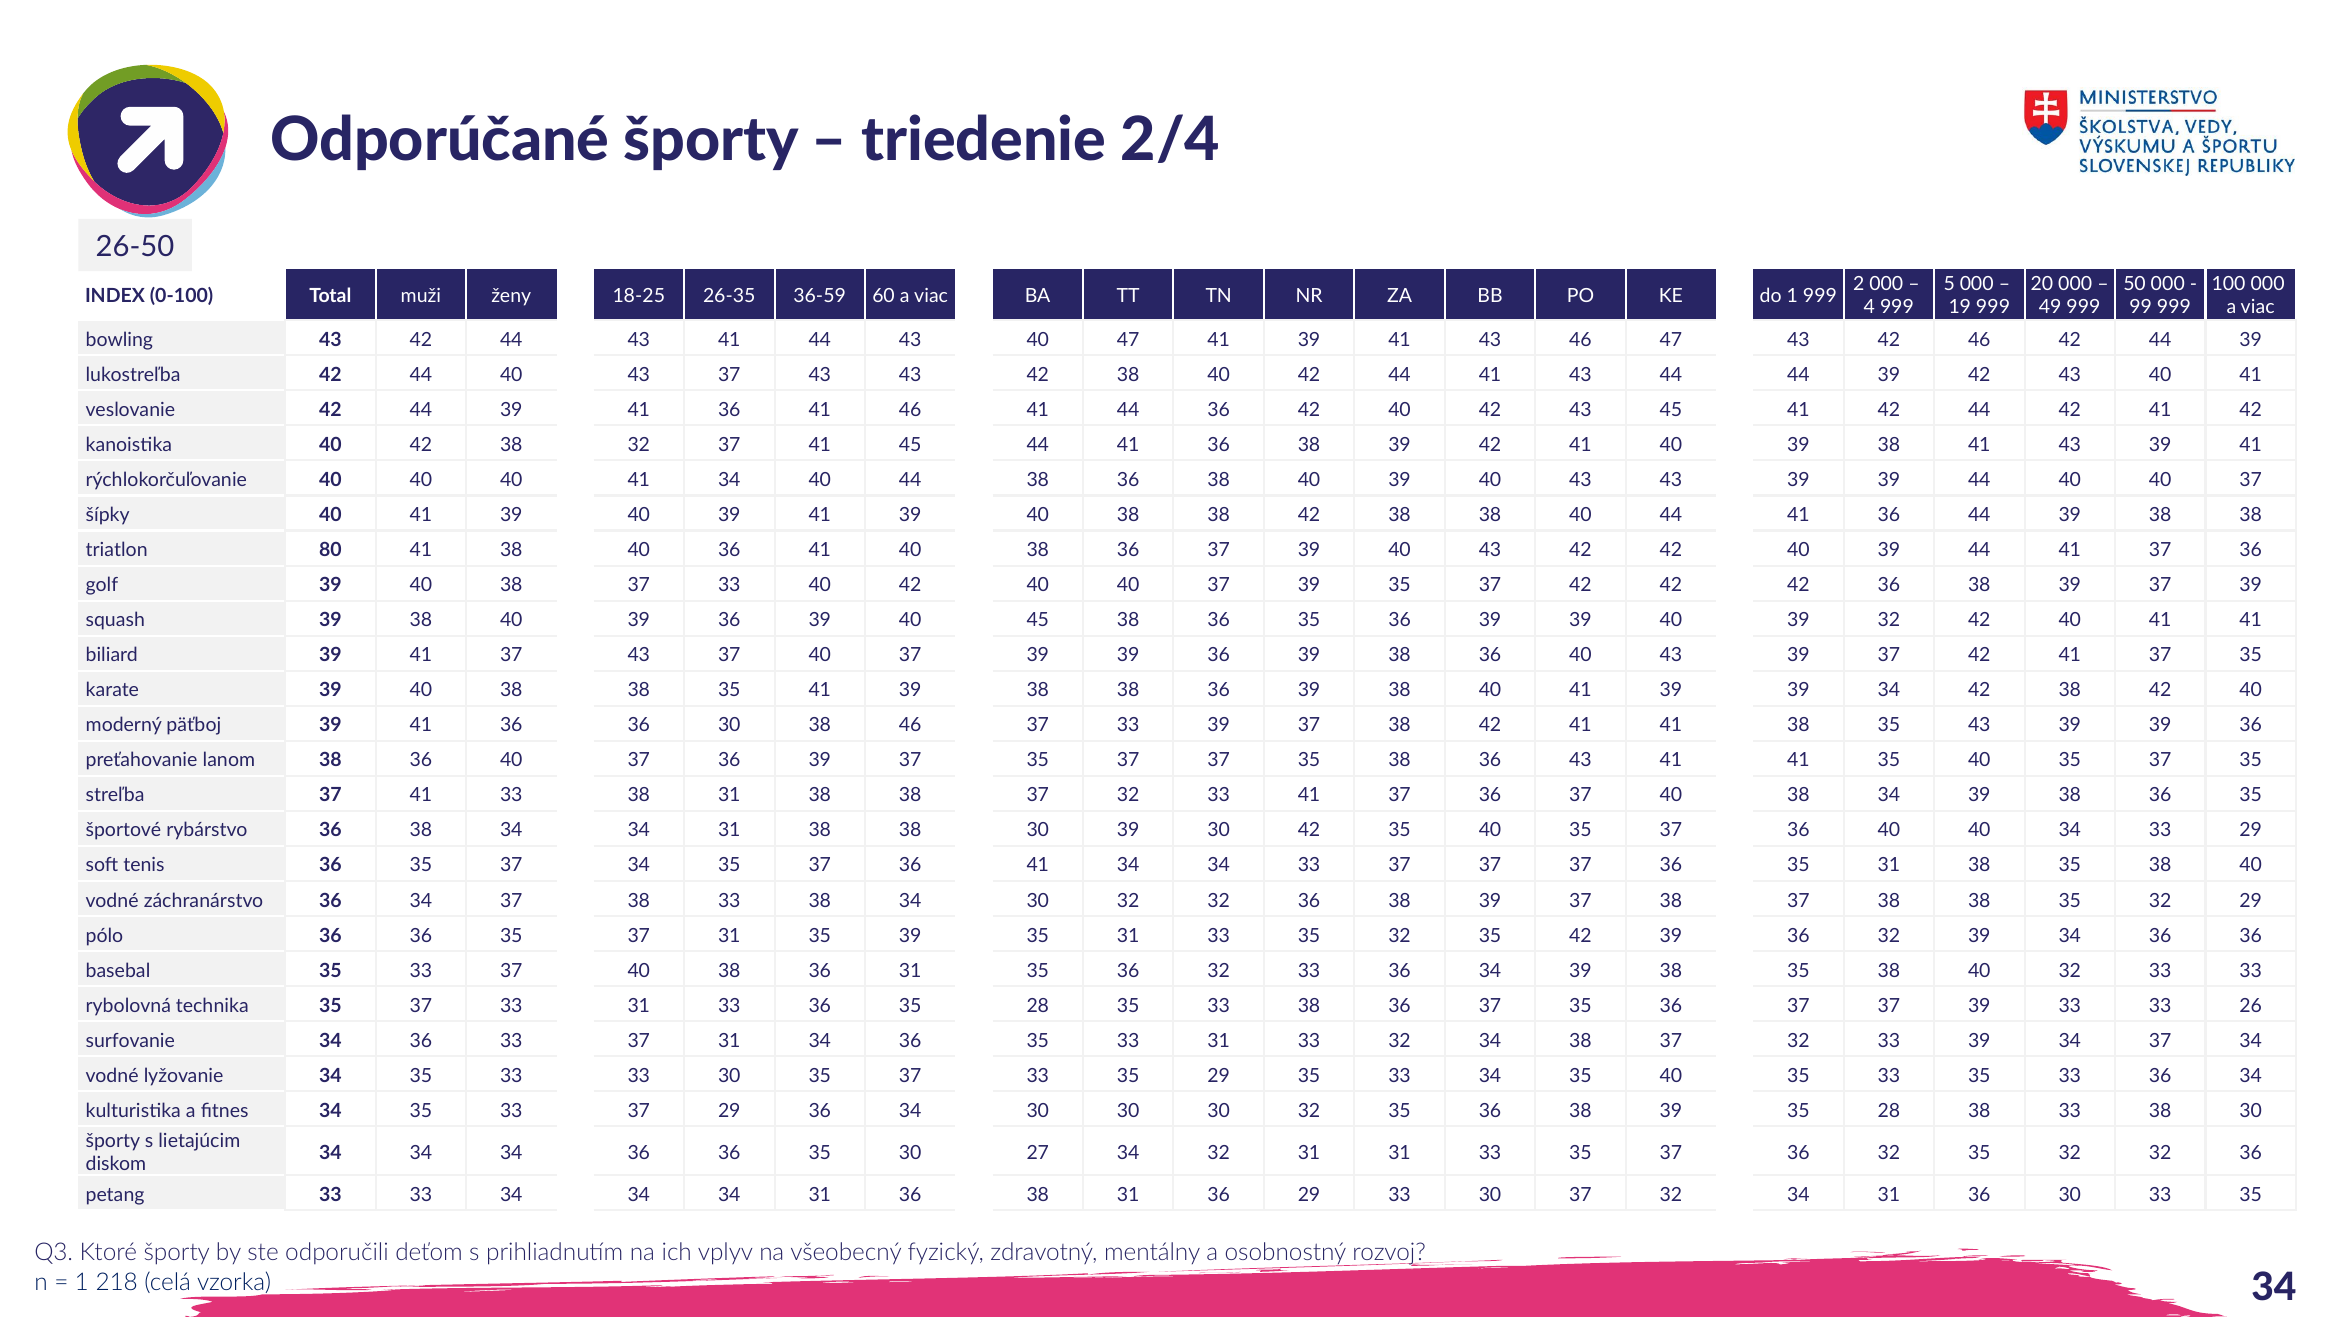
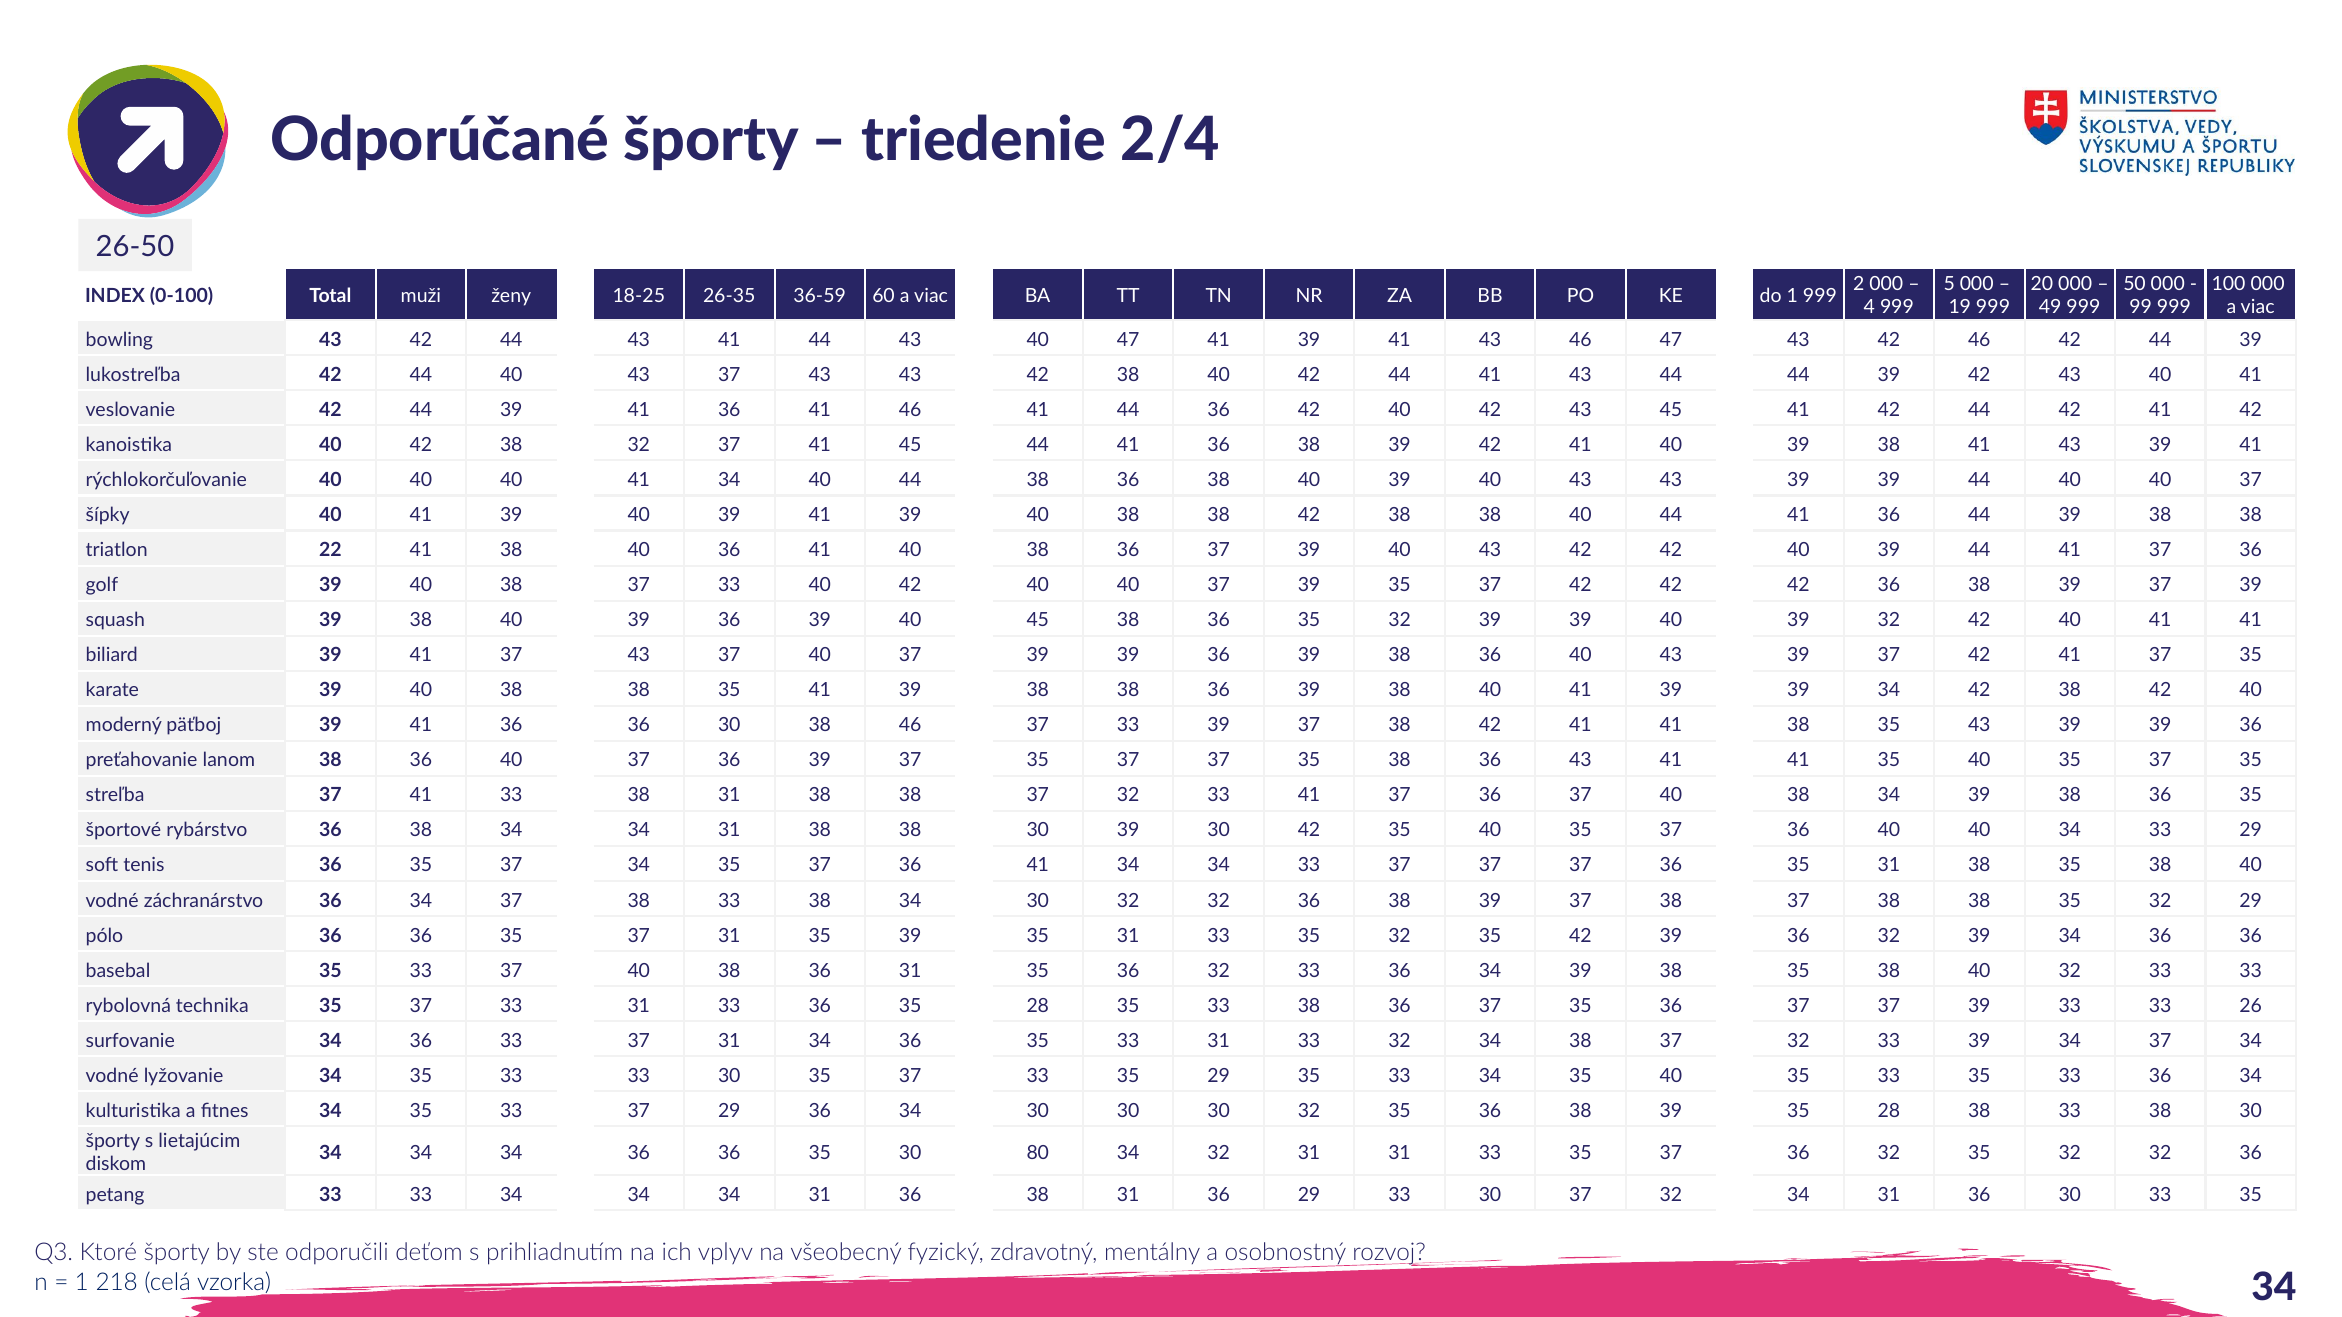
80: 80 -> 22
36 35 36: 36 -> 32
27: 27 -> 80
